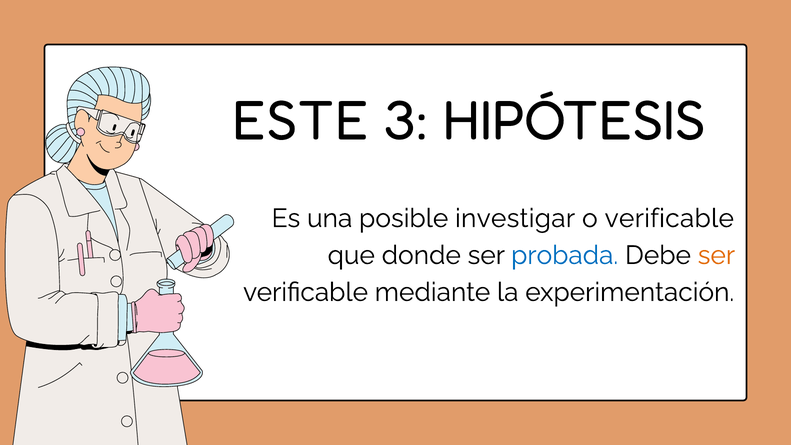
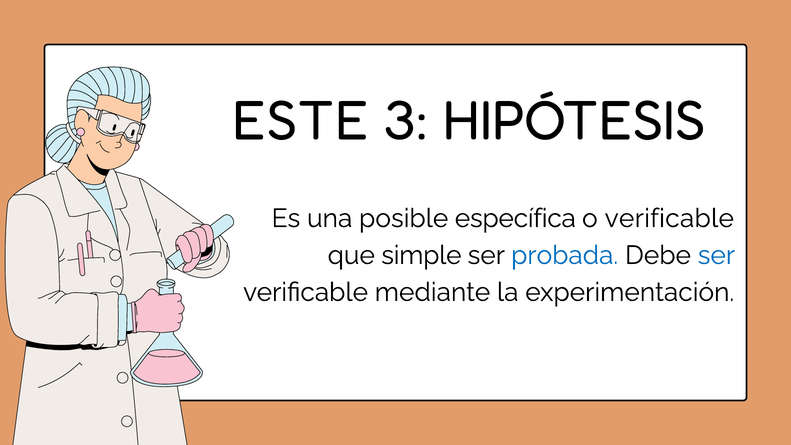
investigar: investigar -> específica
donde: donde -> simple
ser at (716, 255) colour: orange -> blue
